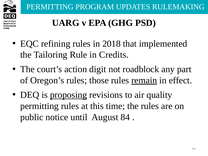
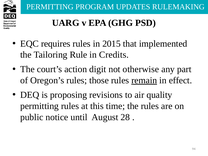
refining: refining -> requires
2018: 2018 -> 2015
roadblock: roadblock -> otherwise
proposing underline: present -> none
84: 84 -> 28
